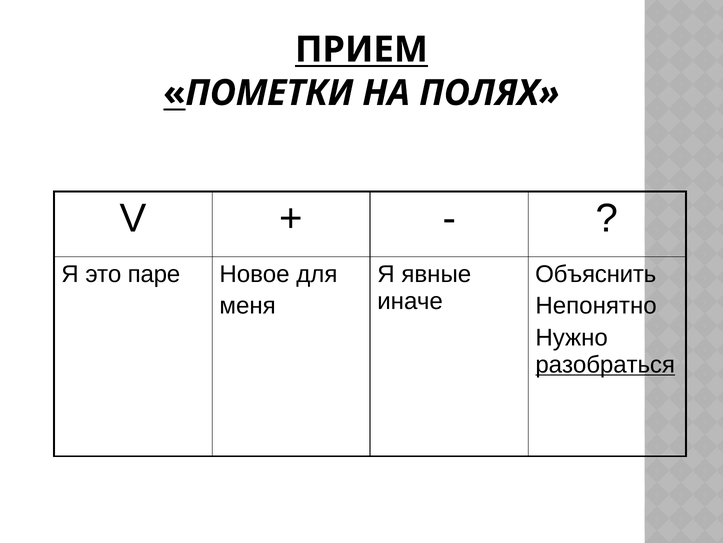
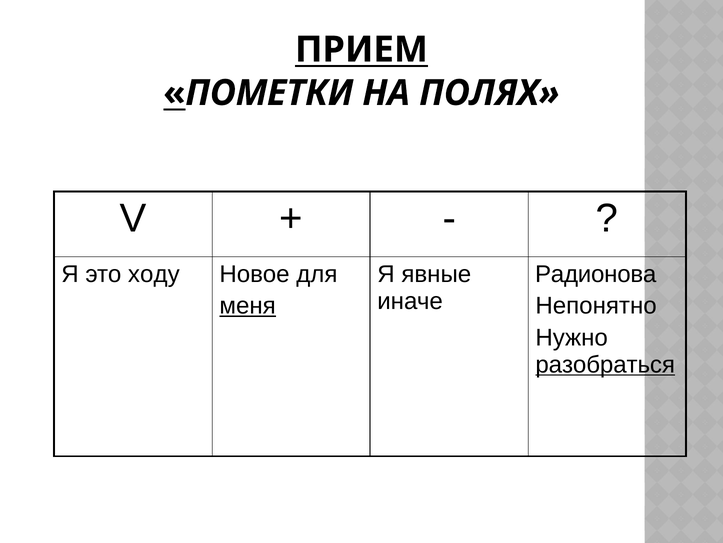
паре: паре -> ходу
Объяснить: Объяснить -> Радионова
меня underline: none -> present
